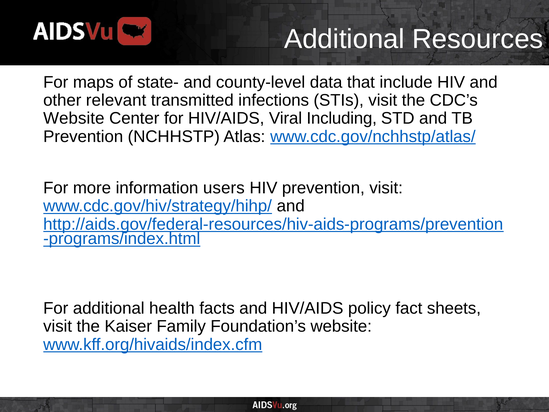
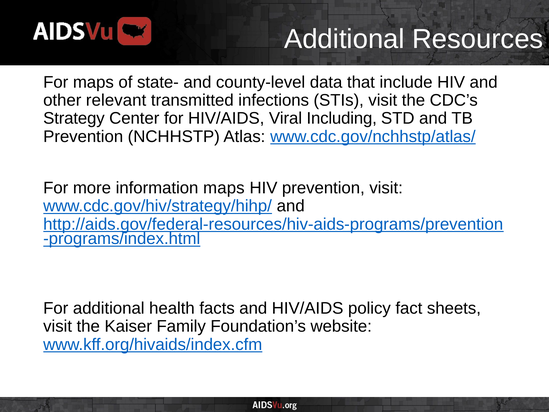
Website at (74, 118): Website -> Strategy
information users: users -> maps
